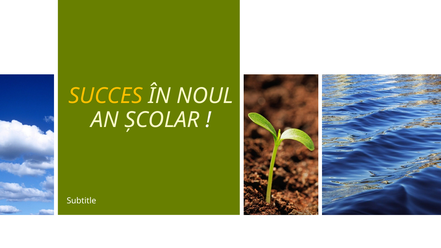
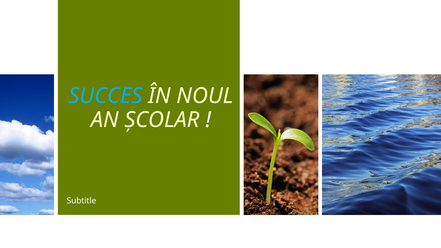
SUCCES colour: yellow -> light blue
